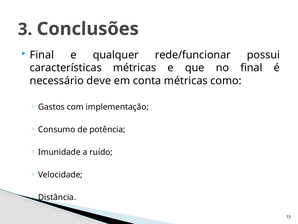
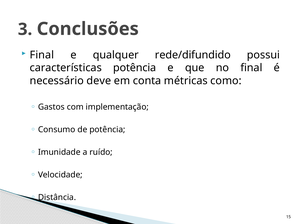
rede/funcionar: rede/funcionar -> rede/difundido
características métricas: métricas -> potência
